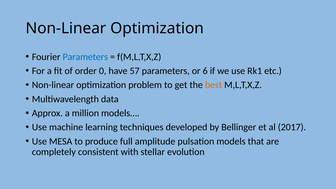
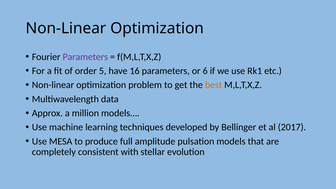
Parameters at (85, 57) colour: blue -> purple
0: 0 -> 5
57: 57 -> 16
